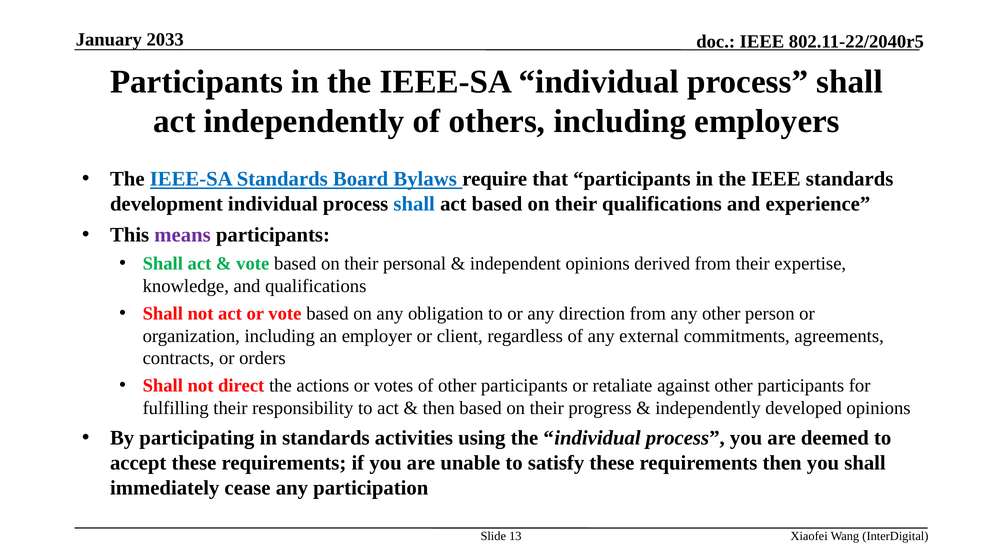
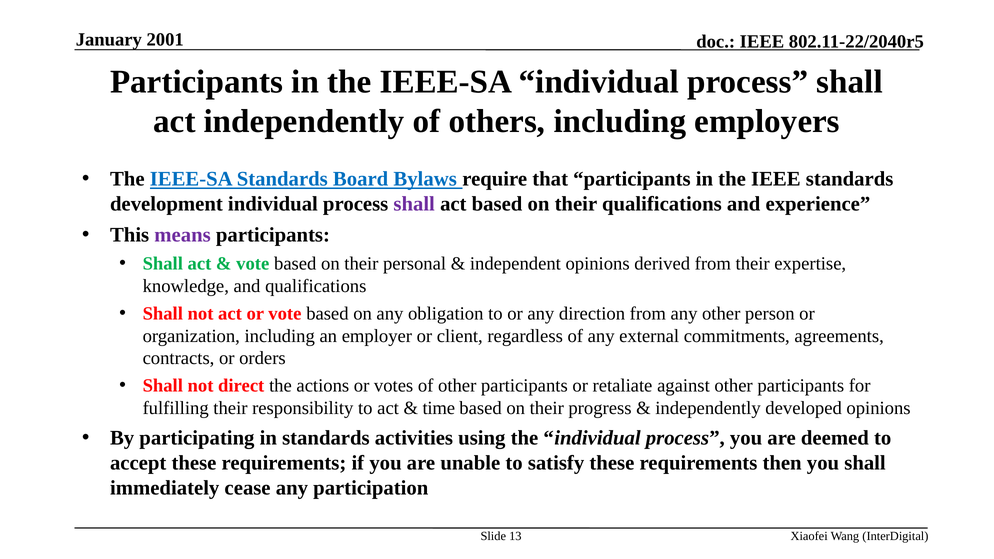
2033: 2033 -> 2001
shall at (414, 204) colour: blue -> purple
then at (439, 408): then -> time
